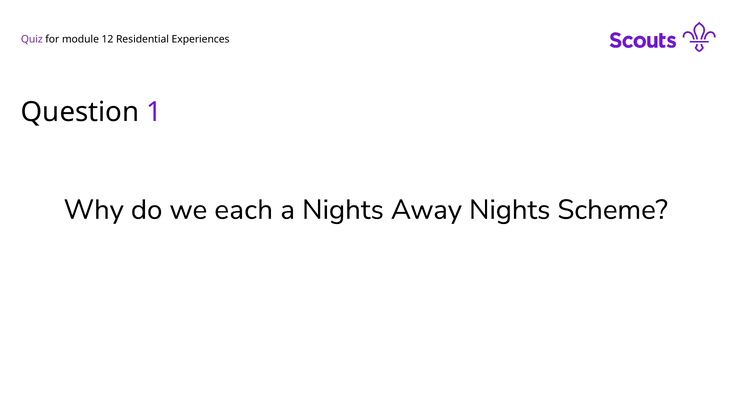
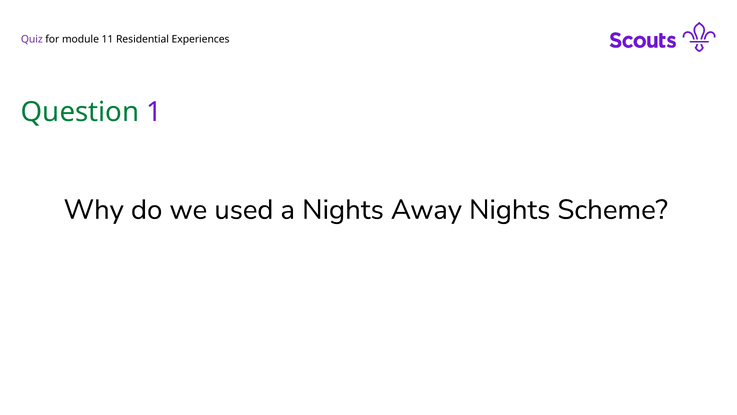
12: 12 -> 11
Question colour: black -> green
each: each -> used
